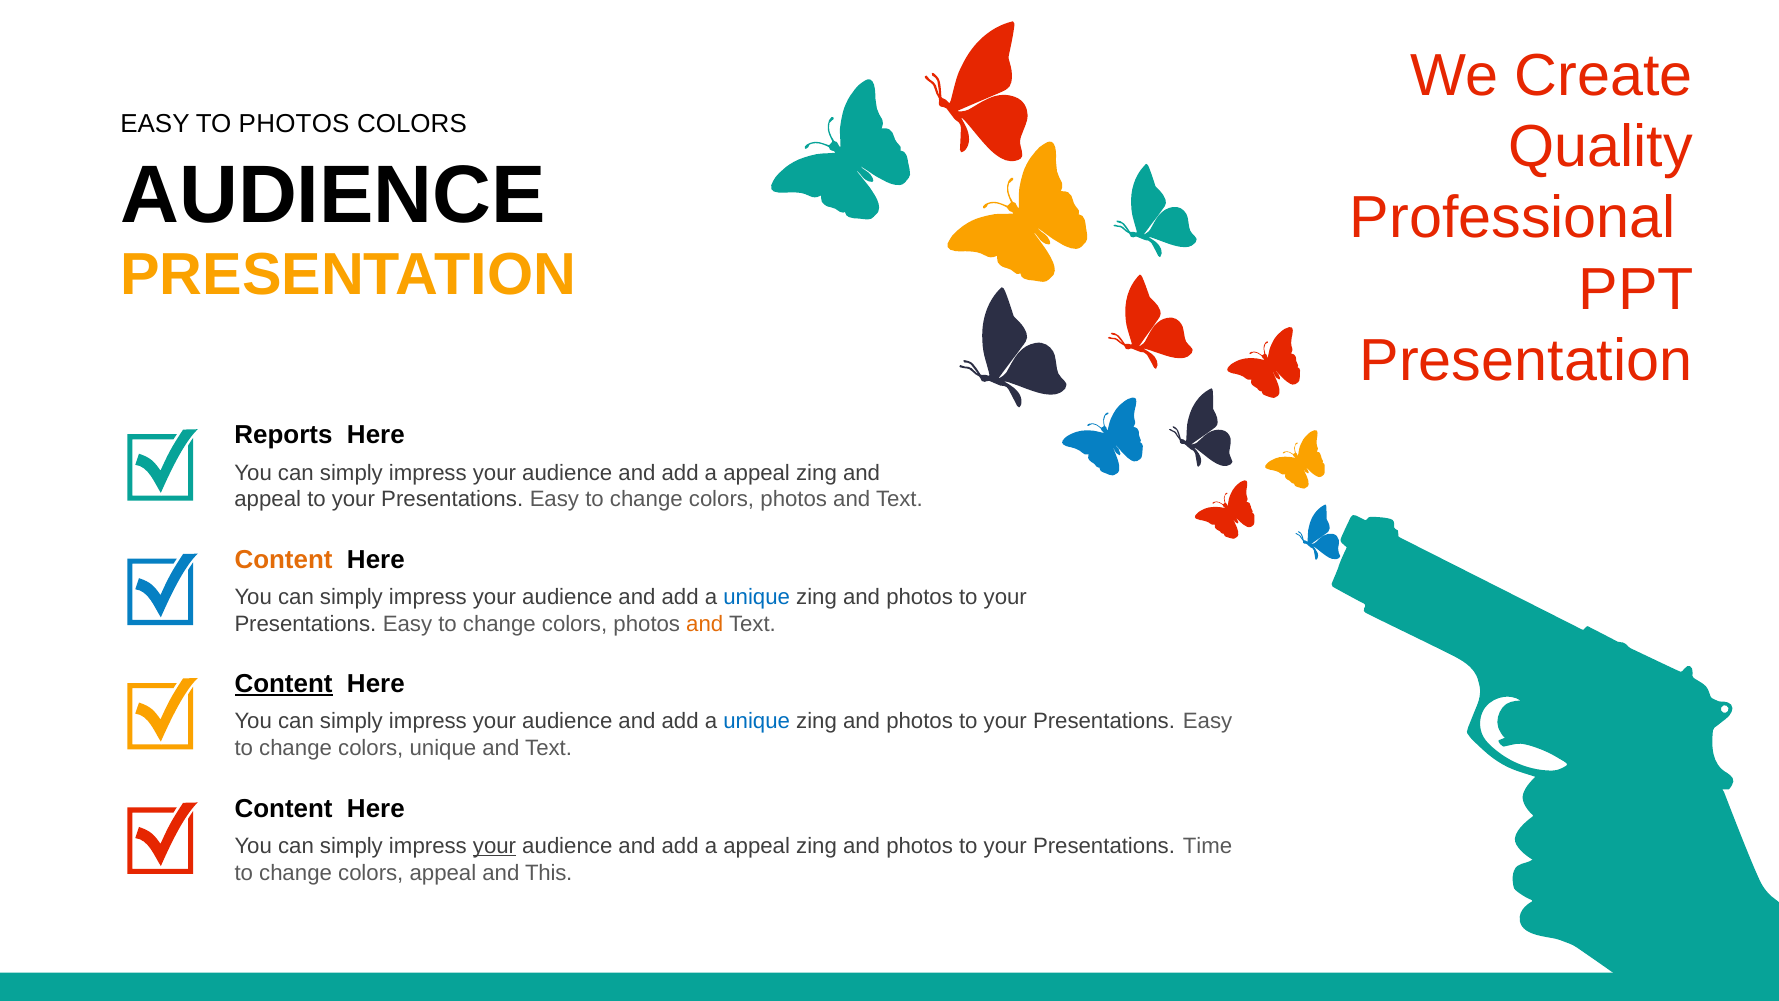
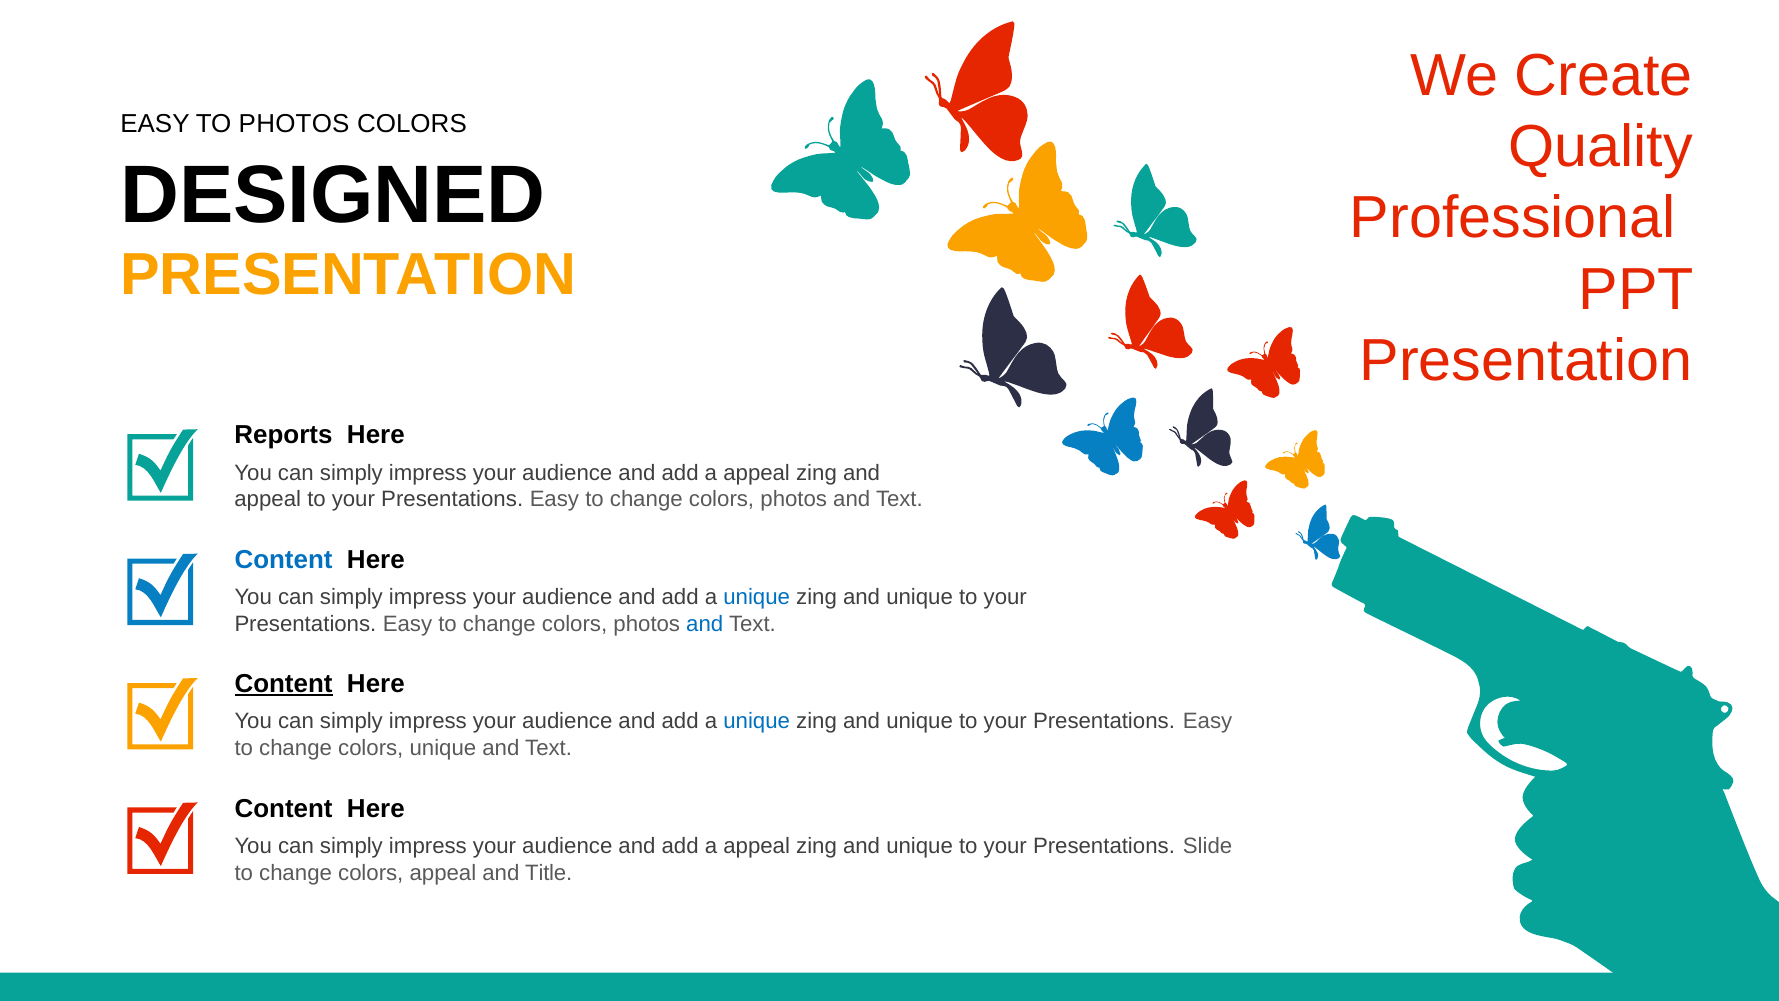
AUDIENCE at (333, 196): AUDIENCE -> DESIGNED
Content at (284, 559) colour: orange -> blue
photos at (920, 597): photos -> unique
and at (705, 624) colour: orange -> blue
photos at (920, 721): photos -> unique
your at (494, 846) underline: present -> none
photos at (920, 846): photos -> unique
Time: Time -> Slide
This: This -> Title
